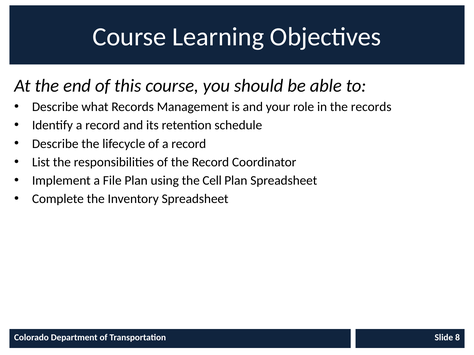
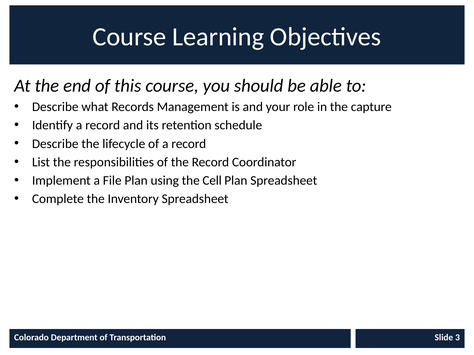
the records: records -> capture
8: 8 -> 3
